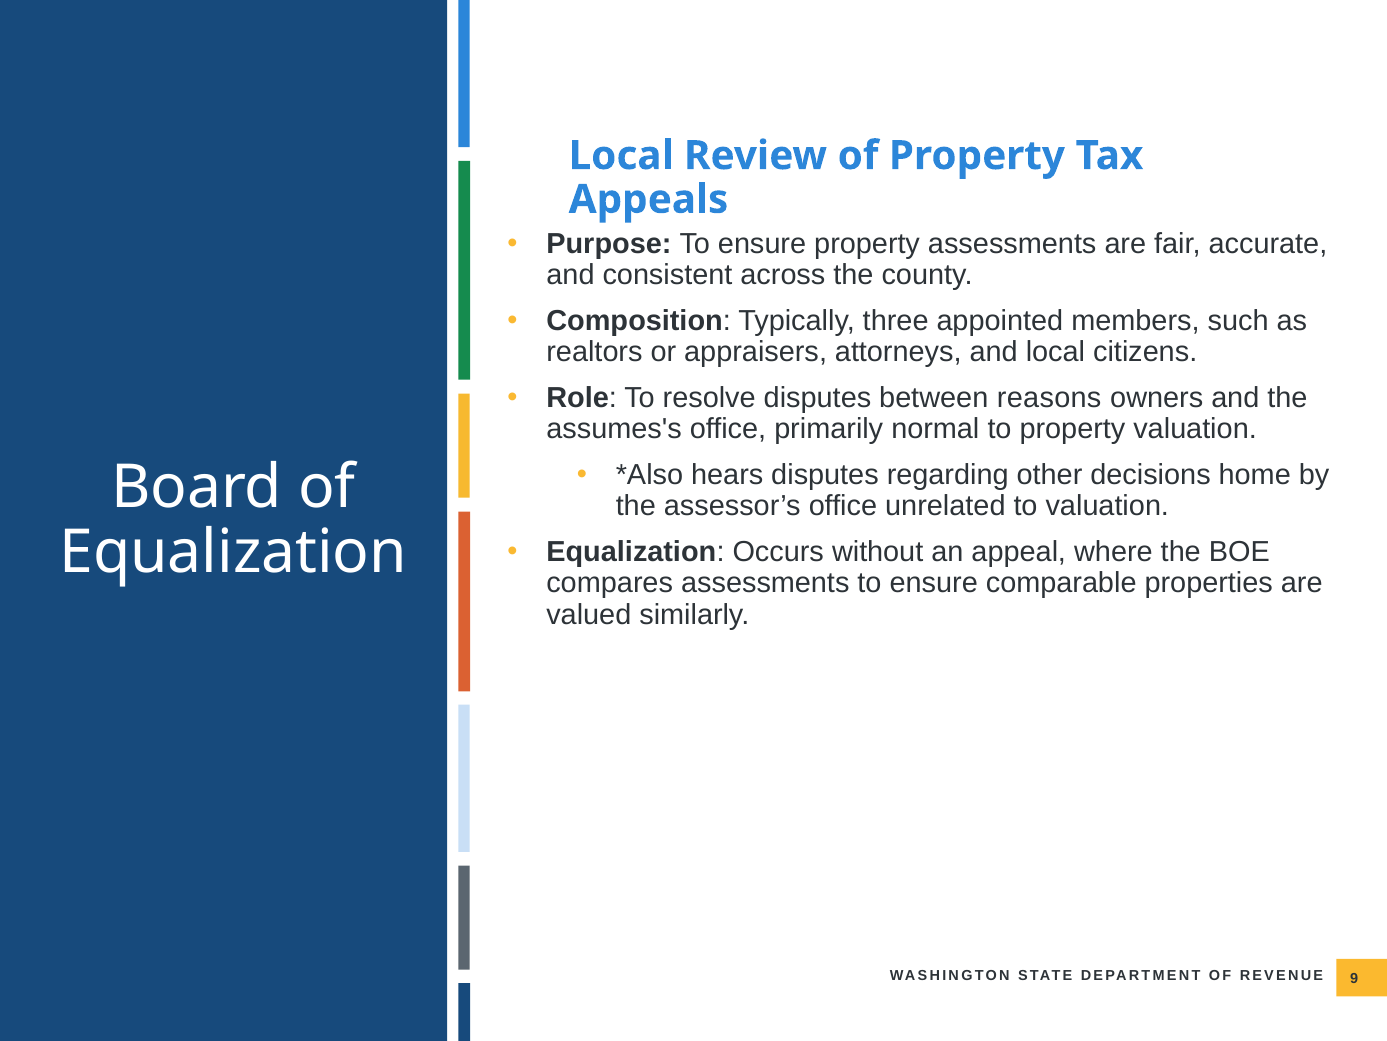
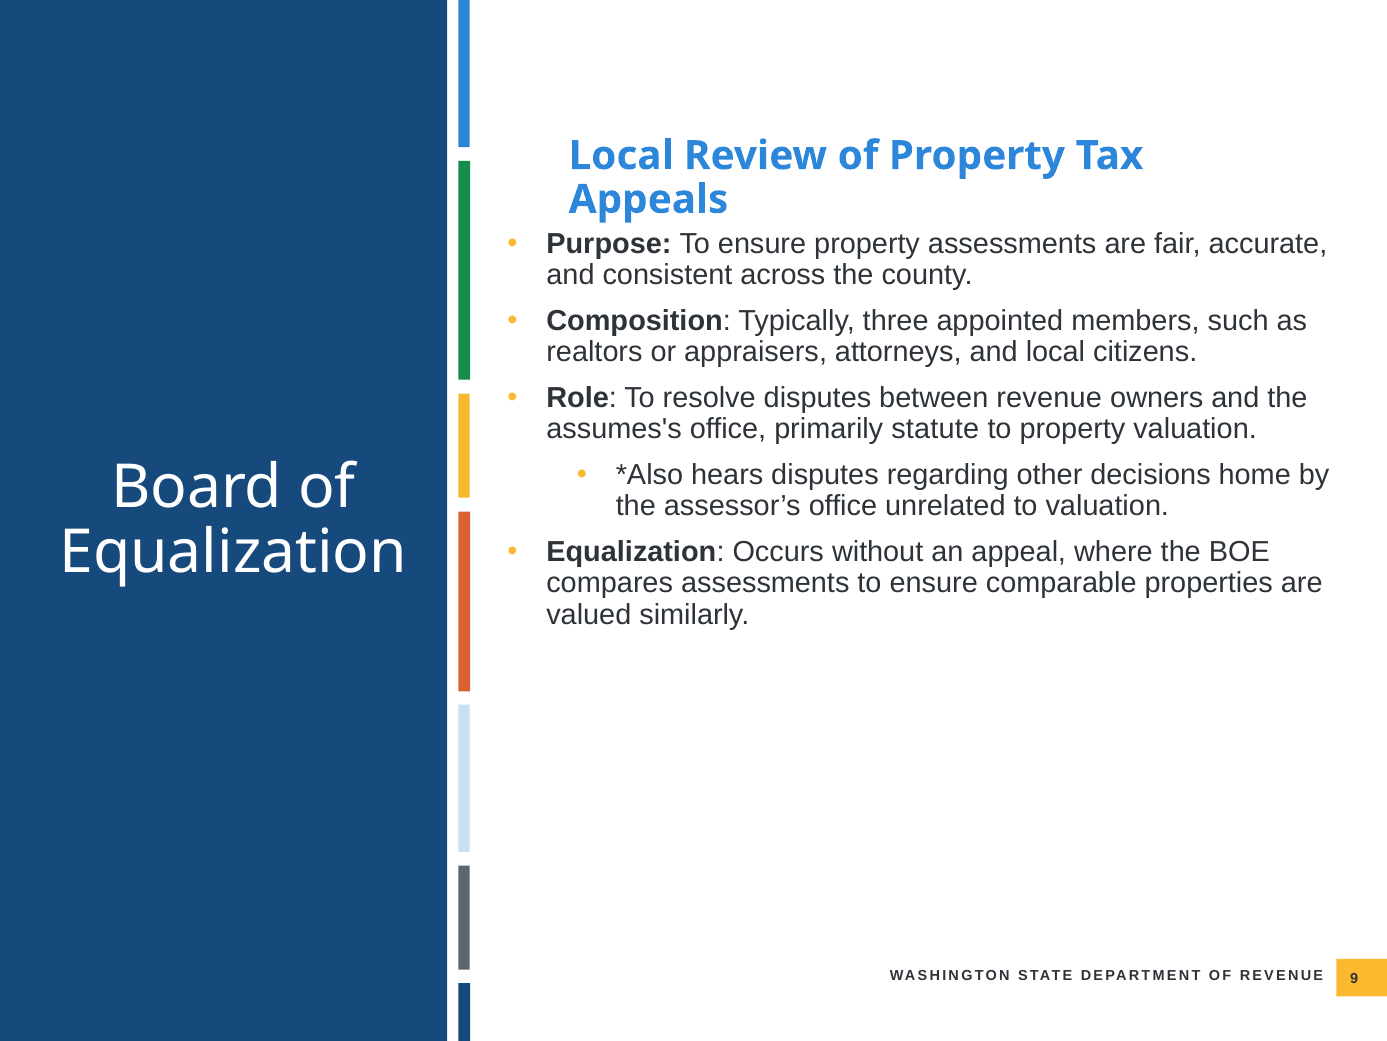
between reasons: reasons -> revenue
normal: normal -> statute
